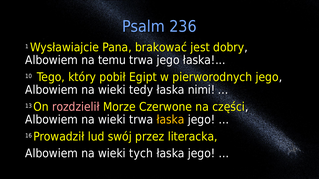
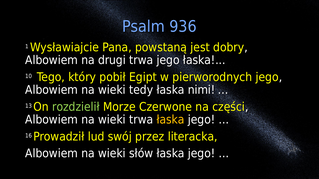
236: 236 -> 936
brakować: brakować -> powstaną
temu: temu -> drugi
rozdzielił colour: pink -> light green
tych: tych -> słów
